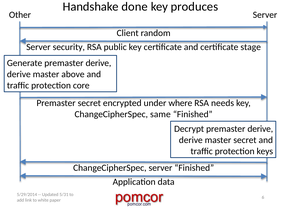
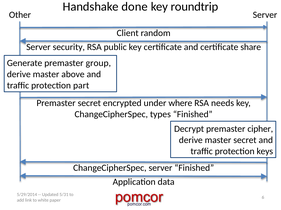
produces: produces -> roundtrip
stage: stage -> share
Generate premaster derive: derive -> group
core: core -> part
same: same -> types
Decrypt premaster derive: derive -> cipher
